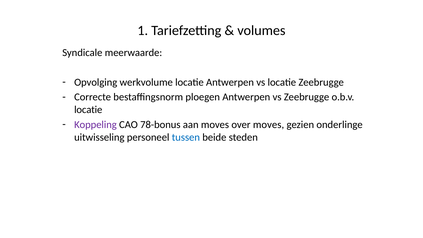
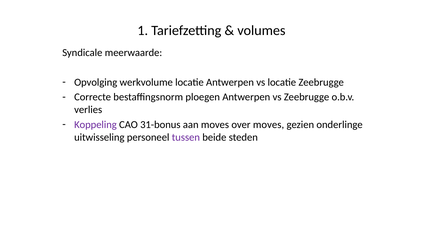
locatie at (88, 110): locatie -> verlies
78-bonus: 78-bonus -> 31-bonus
tussen colour: blue -> purple
